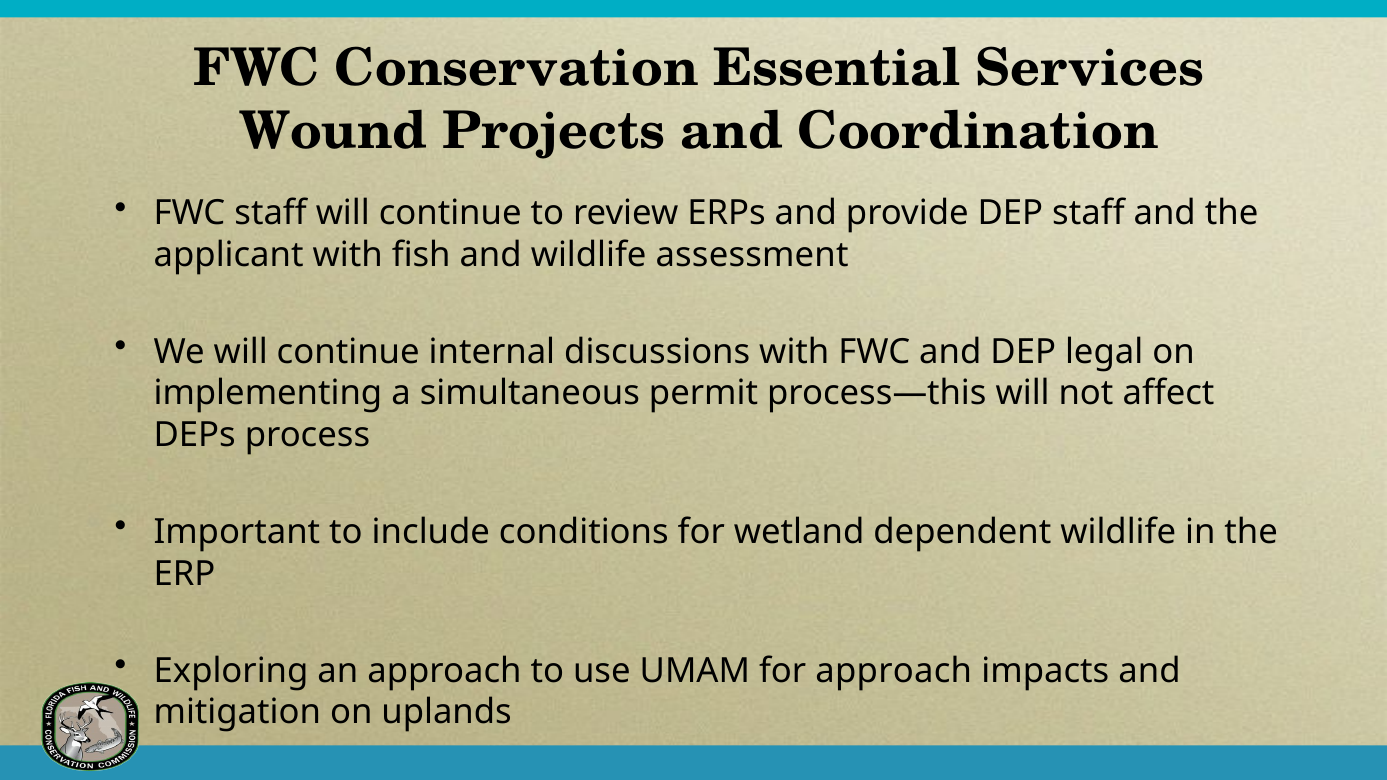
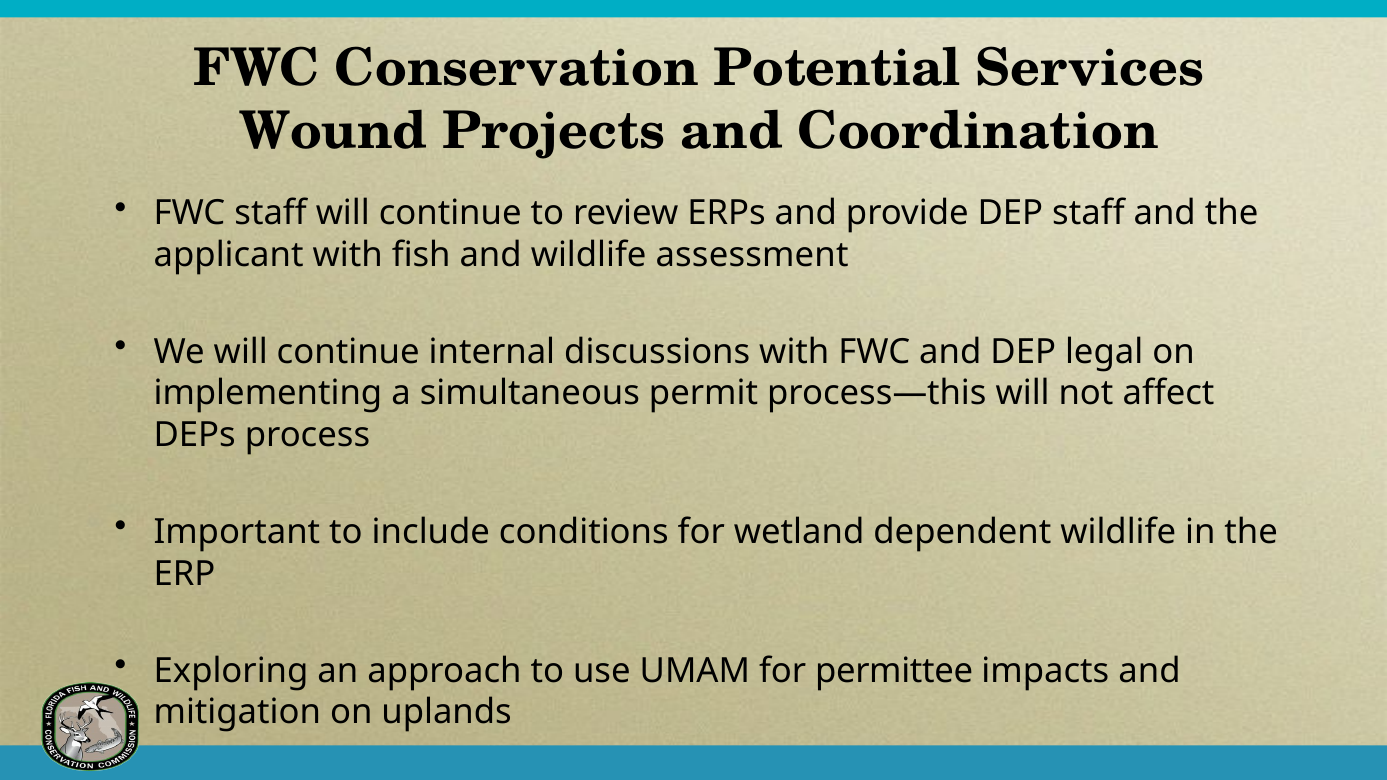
Essential: Essential -> Potential
for approach: approach -> permittee
